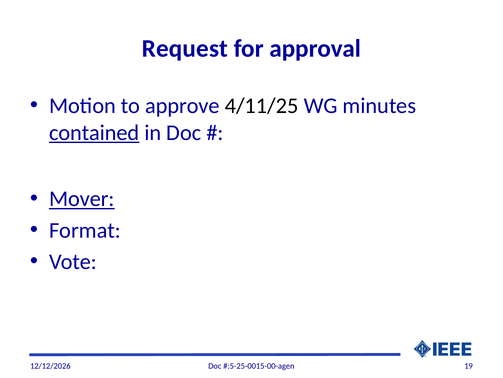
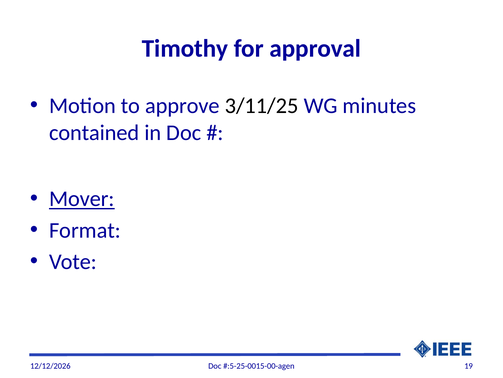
Request: Request -> Timothy
4/11/25: 4/11/25 -> 3/11/25
contained underline: present -> none
